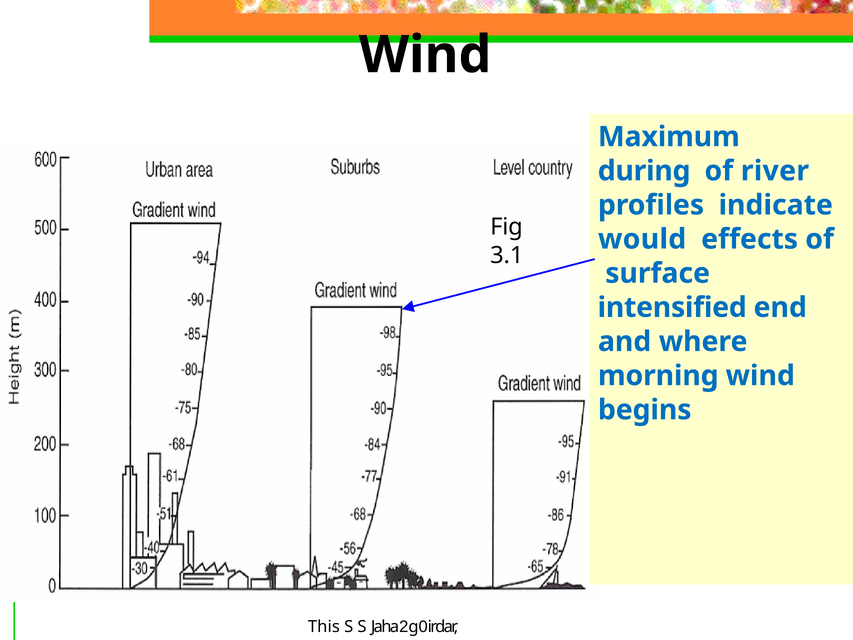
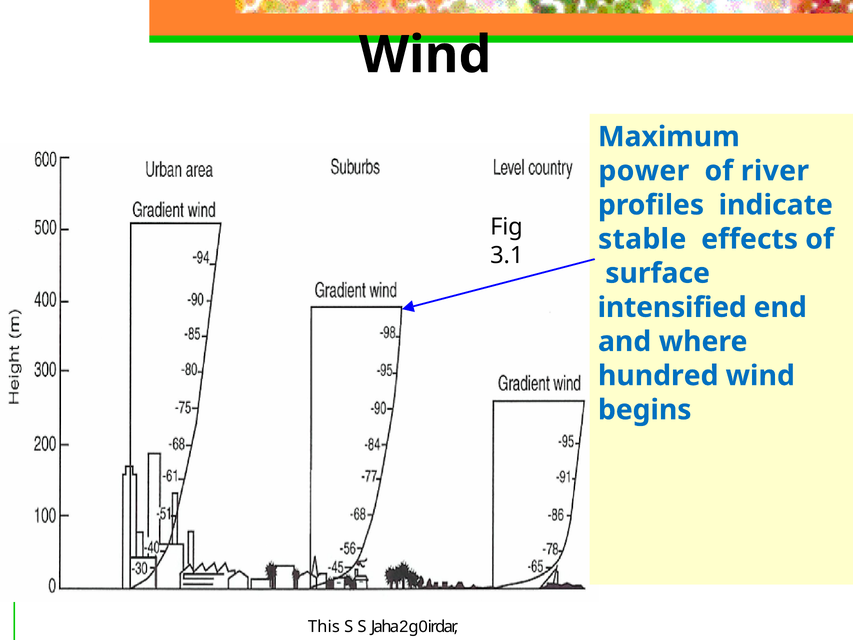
during: during -> power
would: would -> stable
morning: morning -> hundred
